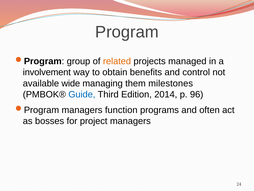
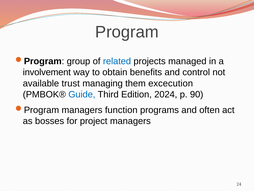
related colour: orange -> blue
wide: wide -> trust
milestones: milestones -> excecution
2014: 2014 -> 2024
96: 96 -> 90
